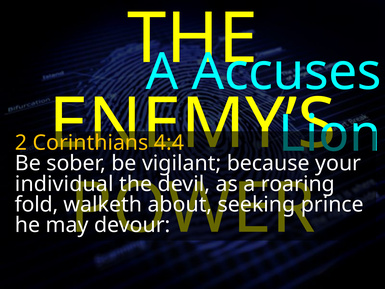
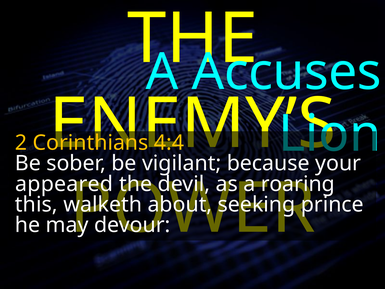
individual: individual -> appeared
fold: fold -> this
